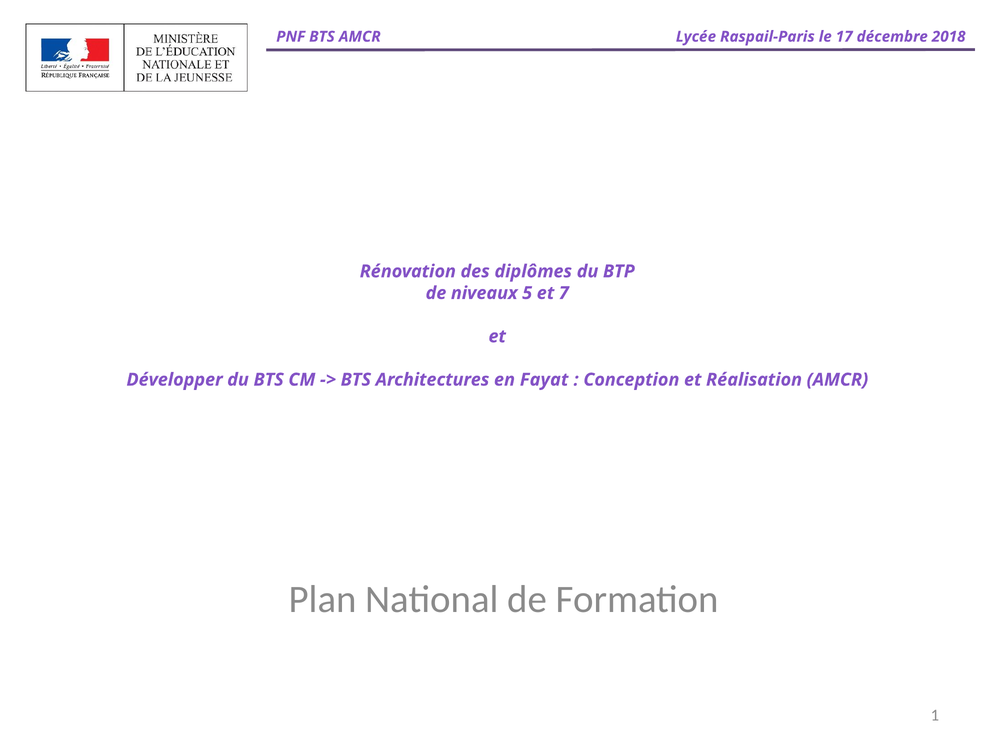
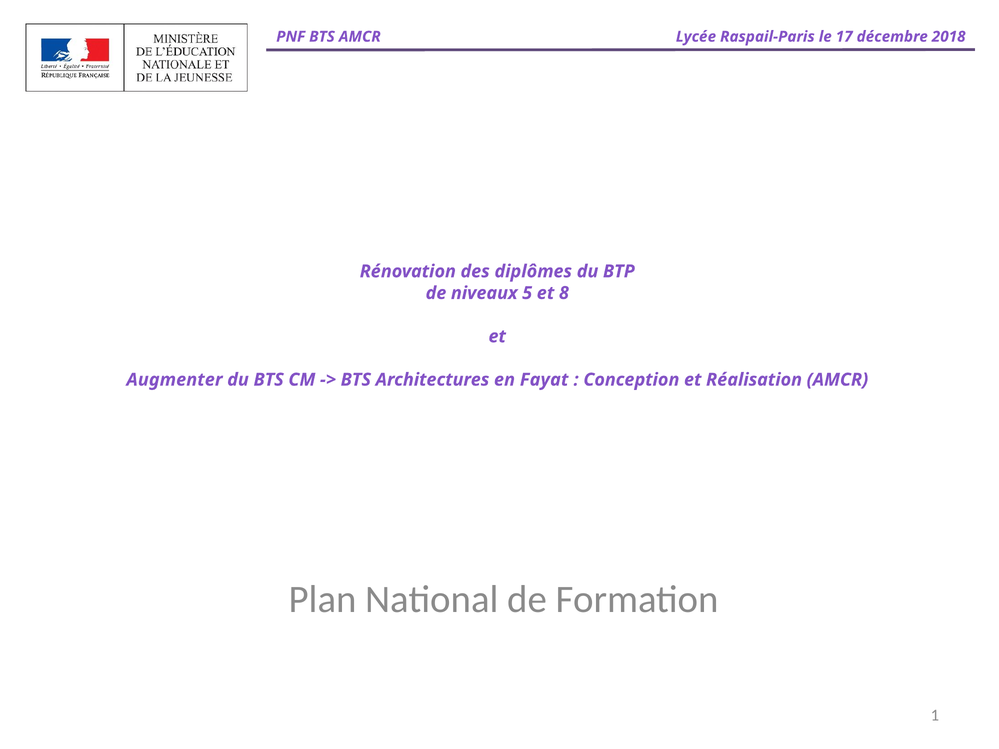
7: 7 -> 8
Développer: Développer -> Augmenter
